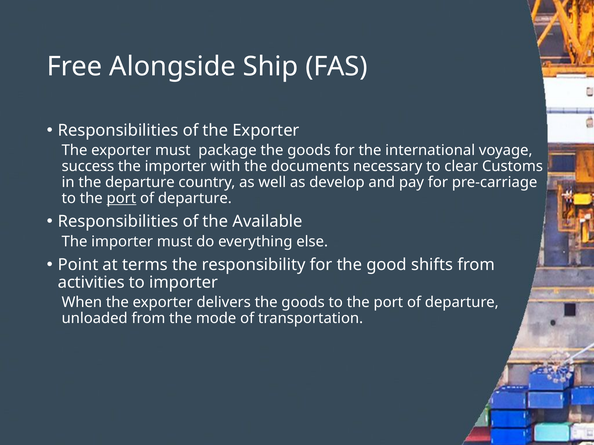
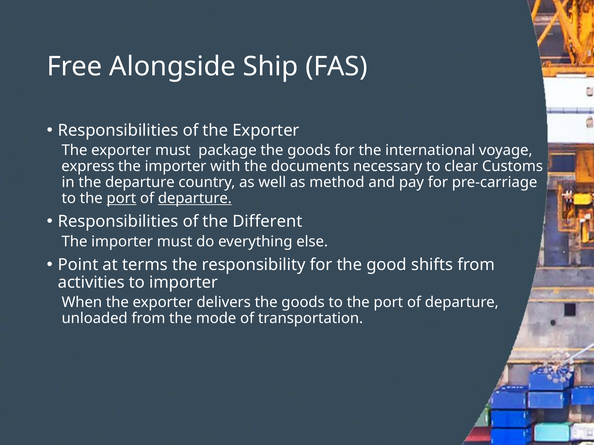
success: success -> express
develop: develop -> method
departure at (195, 199) underline: none -> present
Available: Available -> Different
